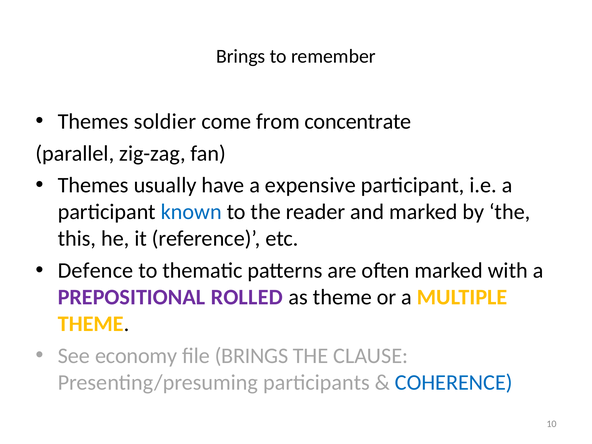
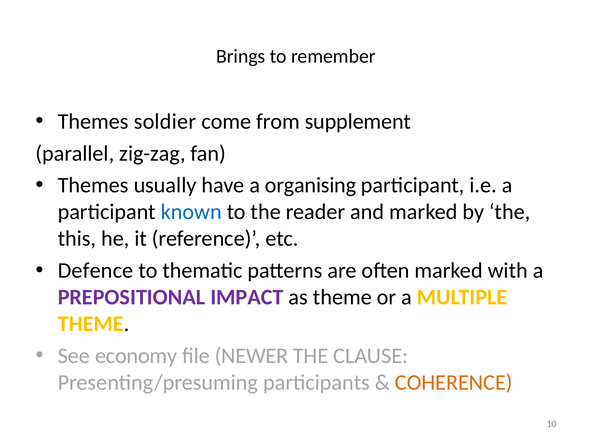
concentrate: concentrate -> supplement
expensive: expensive -> organising
ROLLED: ROLLED -> IMPACT
file BRINGS: BRINGS -> NEWER
COHERENCE colour: blue -> orange
